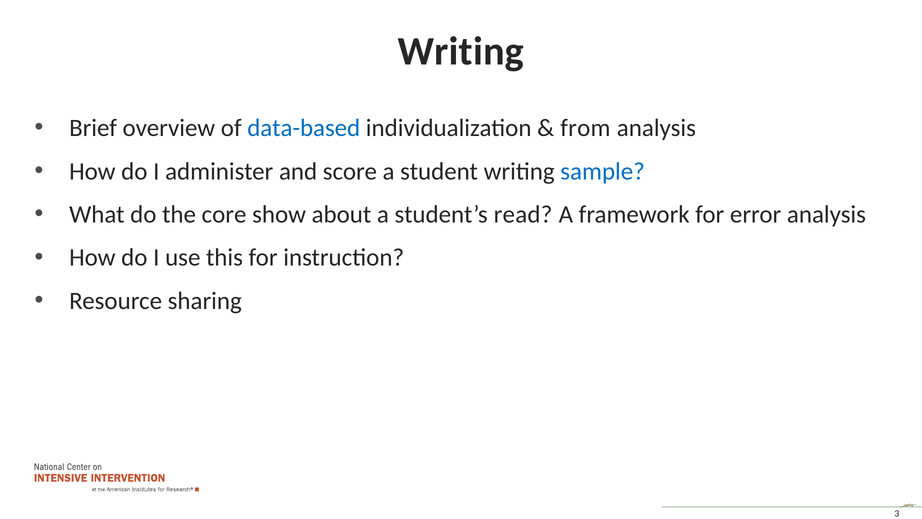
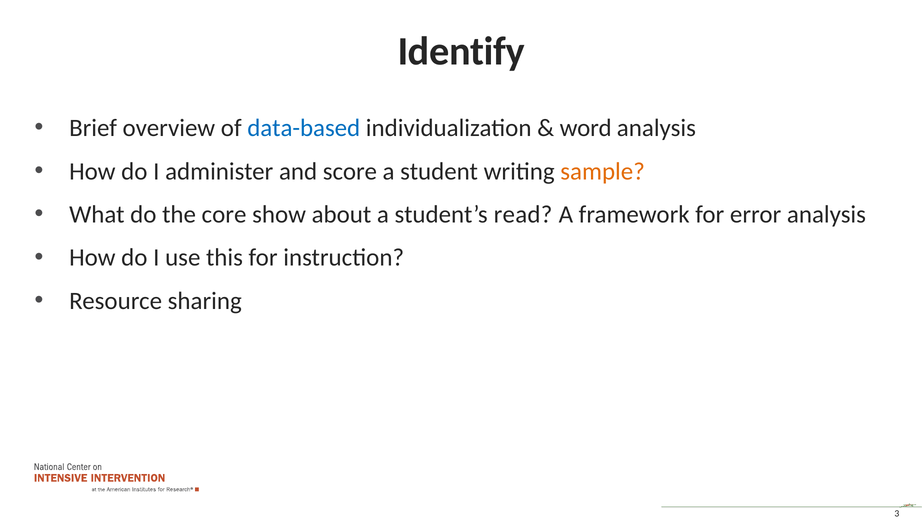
Writing at (461, 51): Writing -> Identify
from: from -> word
sample colour: blue -> orange
